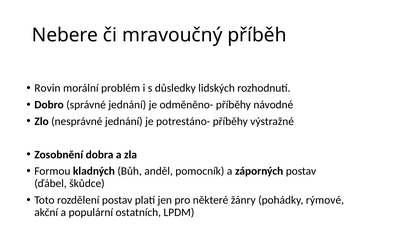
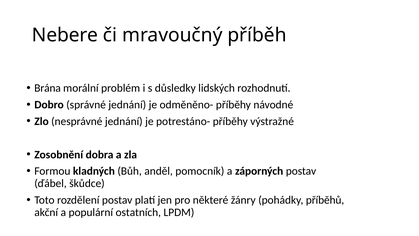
Rovin: Rovin -> Brána
rýmové: rýmové -> příběhů
